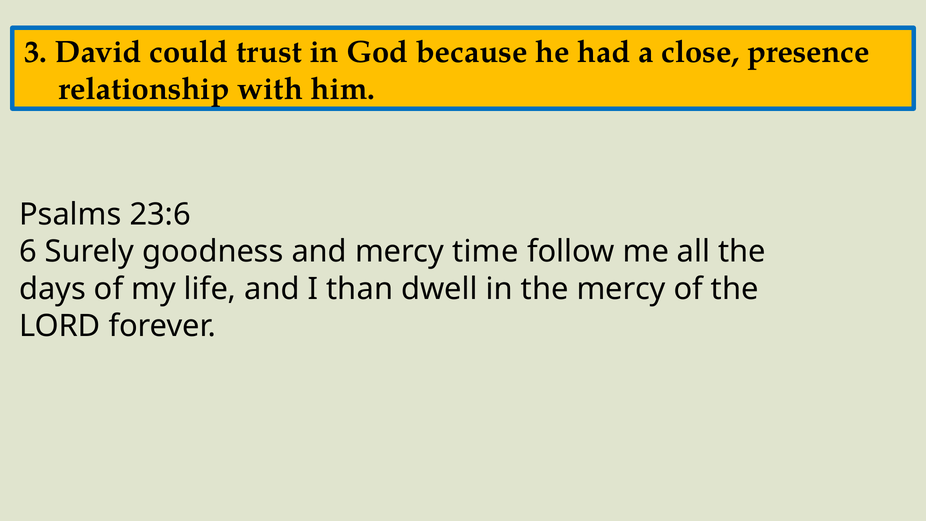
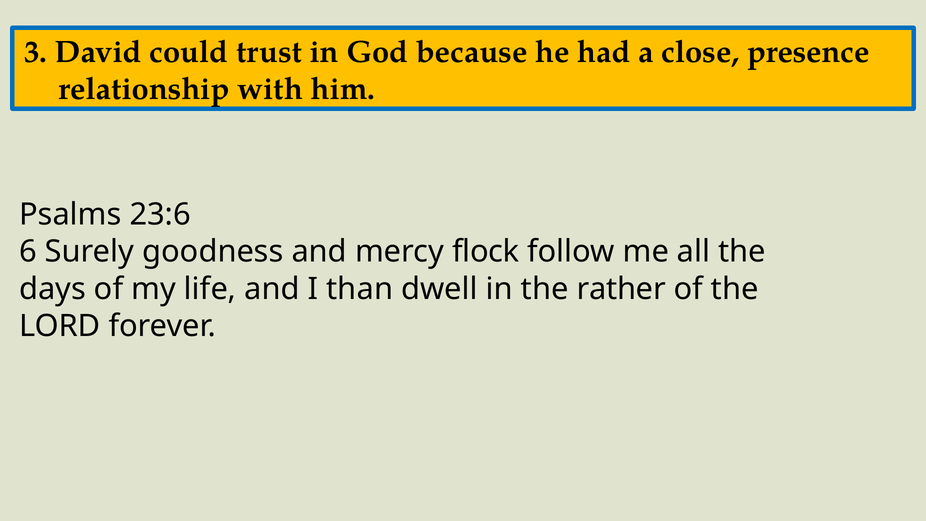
time: time -> flock
the mercy: mercy -> rather
